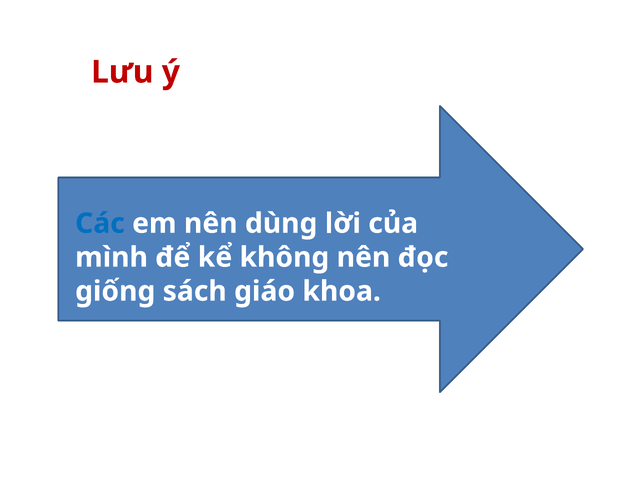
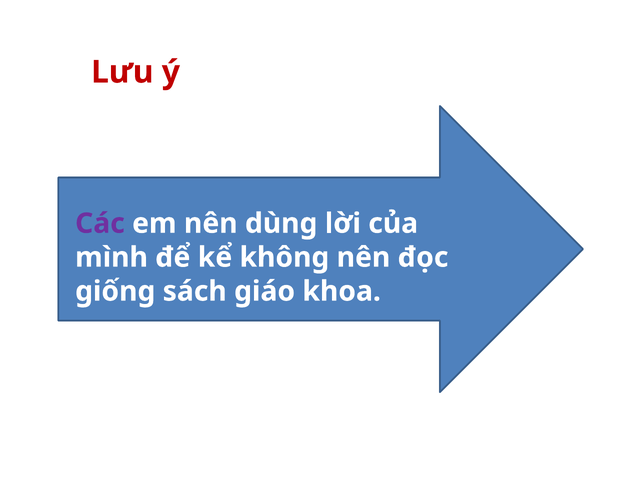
Các colour: blue -> purple
